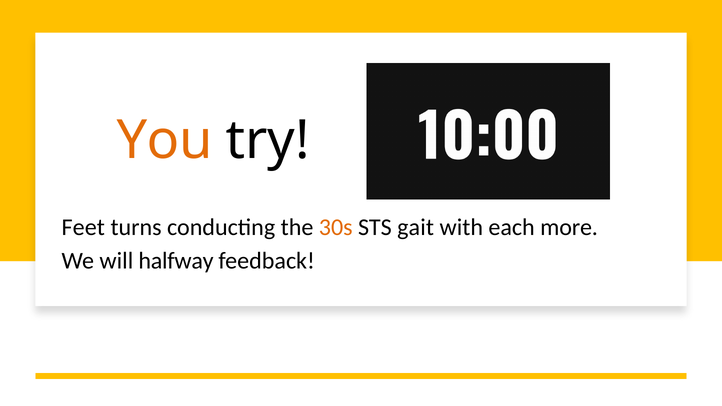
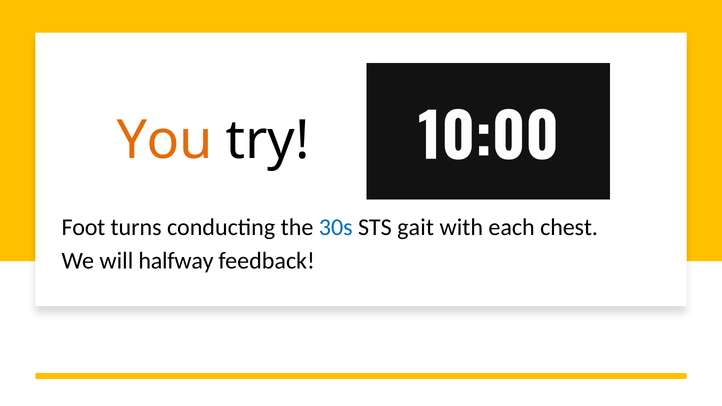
Feet: Feet -> Foot
30s colour: orange -> blue
more: more -> chest
